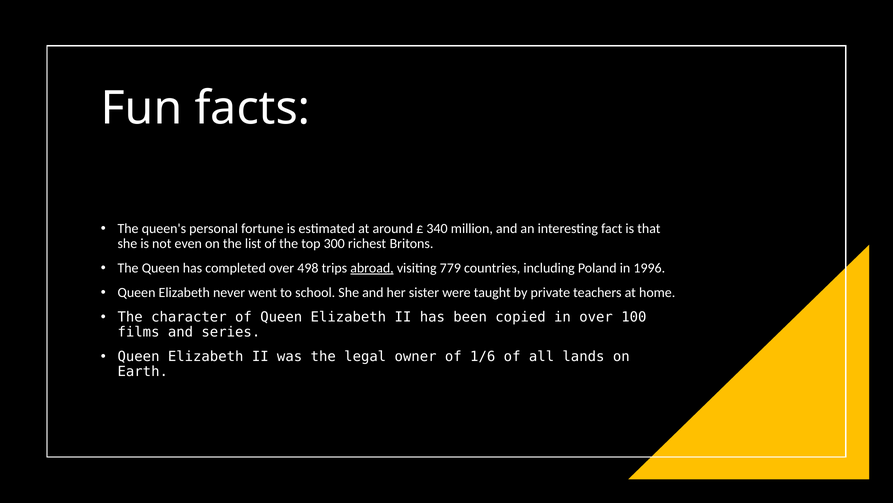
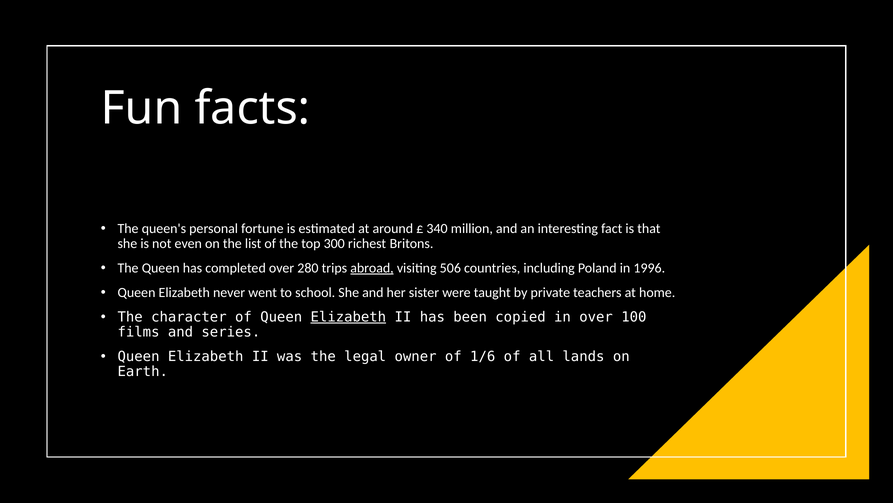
498: 498 -> 280
779: 779 -> 506
Elizabeth at (348, 317) underline: none -> present
